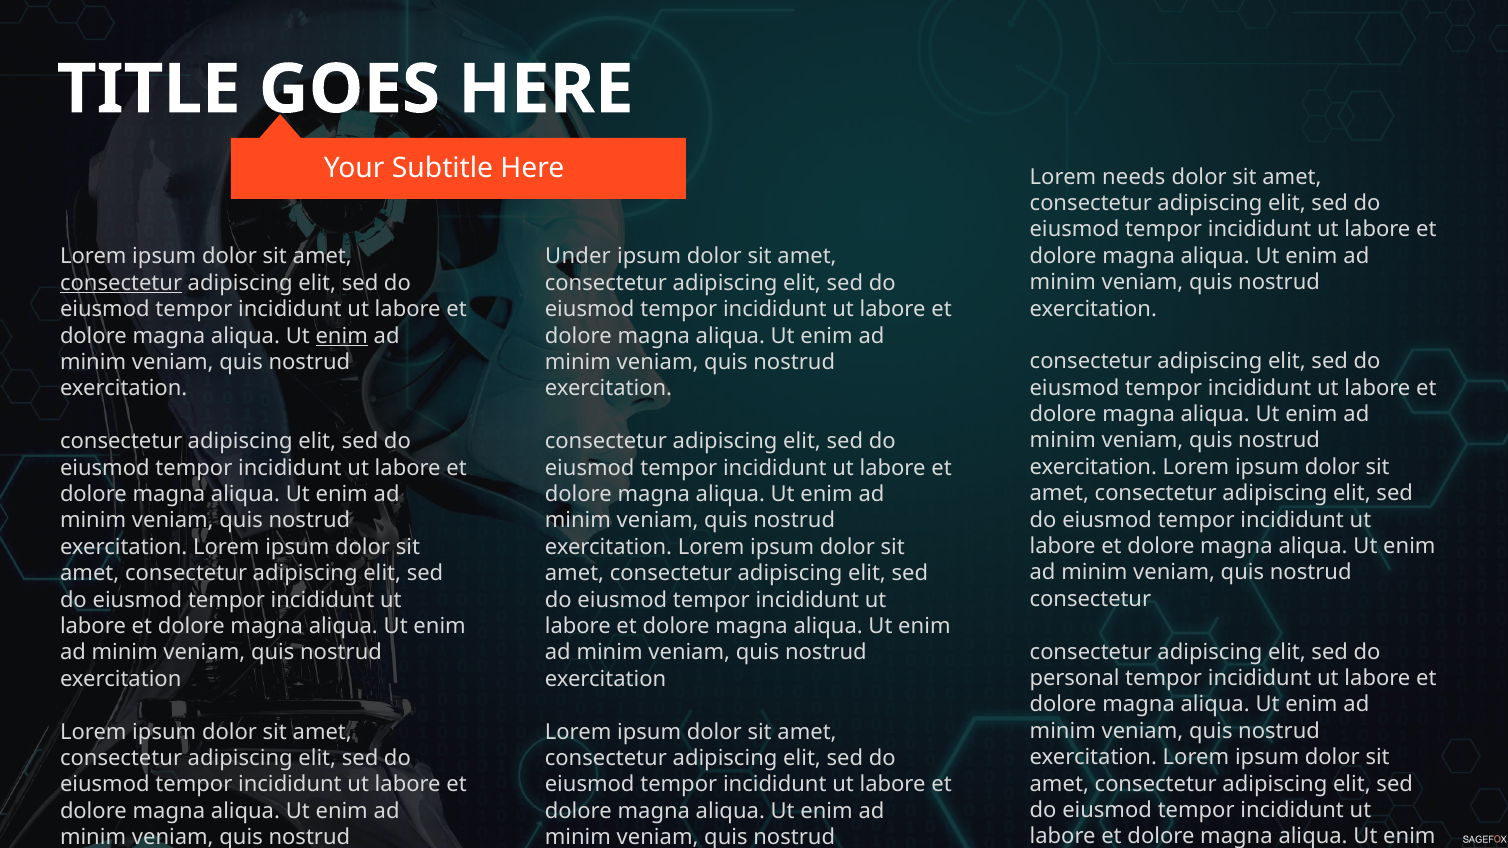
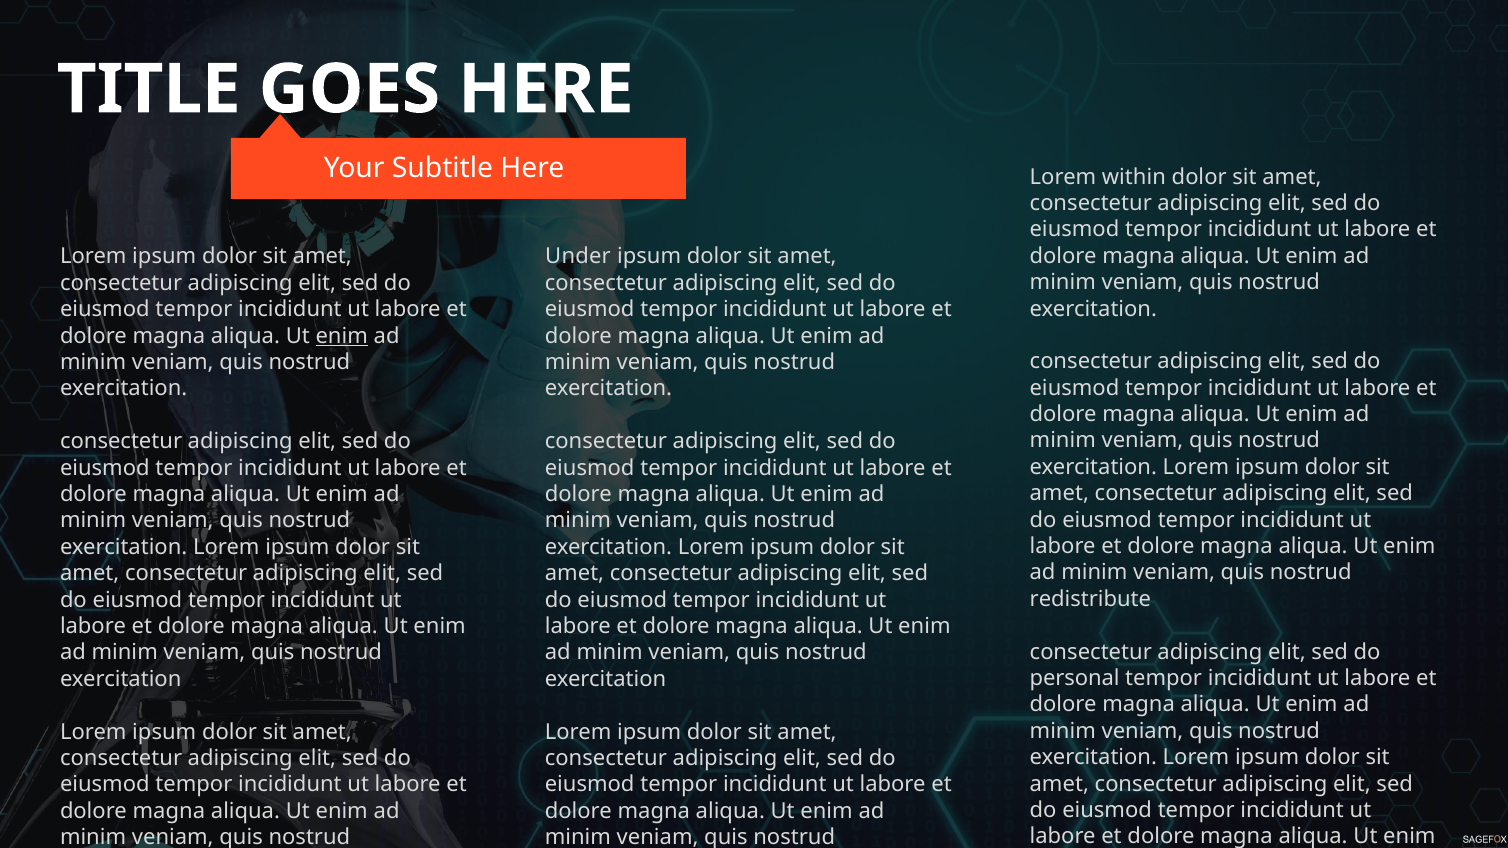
needs: needs -> within
consectetur at (121, 283) underline: present -> none
consectetur at (1090, 599): consectetur -> redistribute
